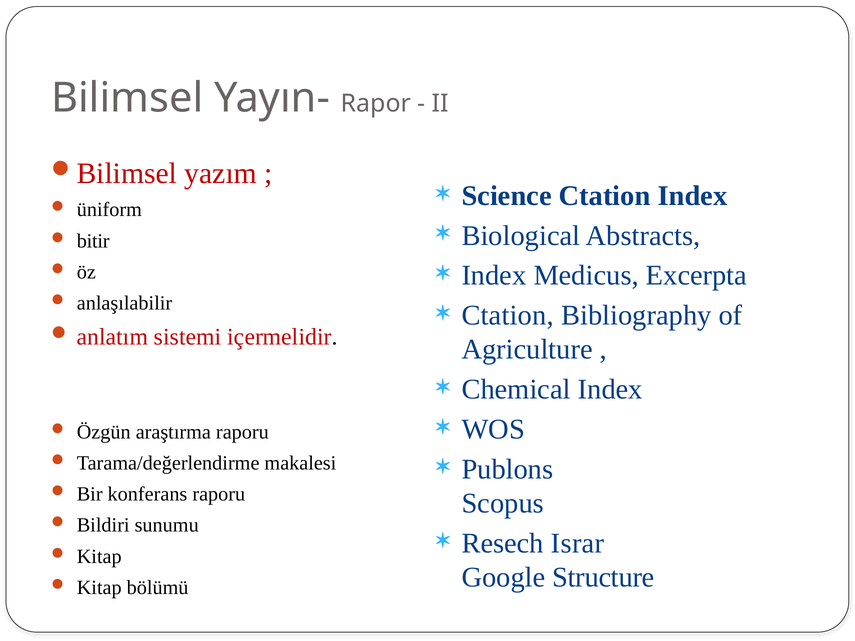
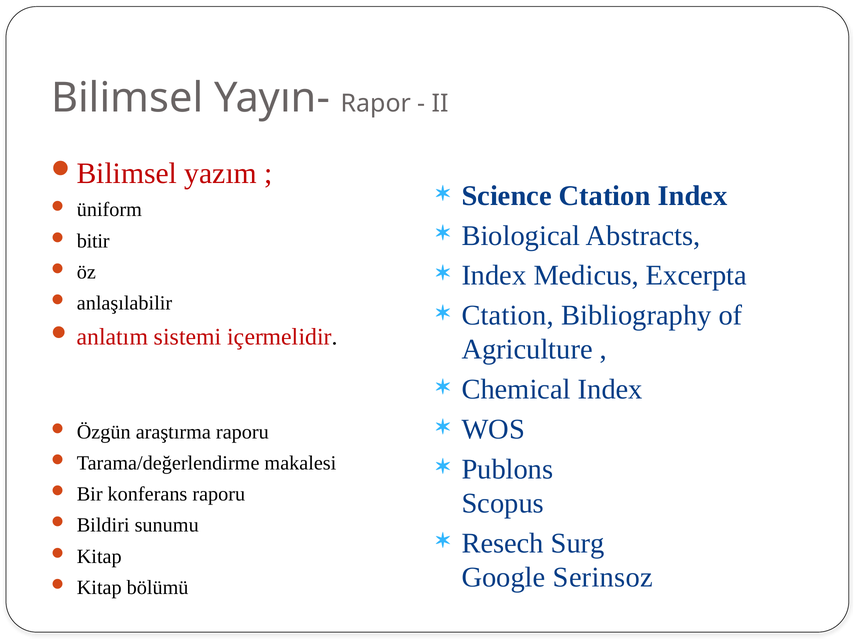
Israr: Israr -> Surg
Structure: Structure -> Serinsoz
